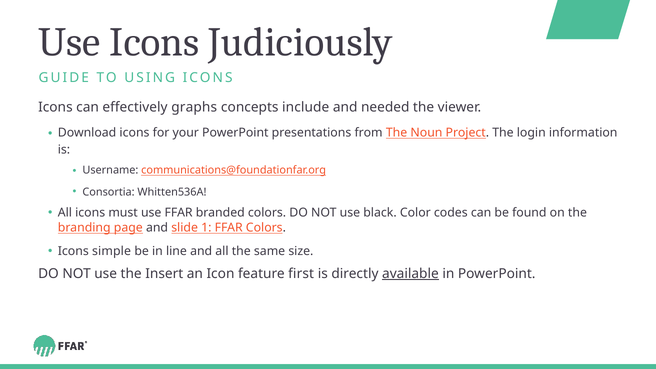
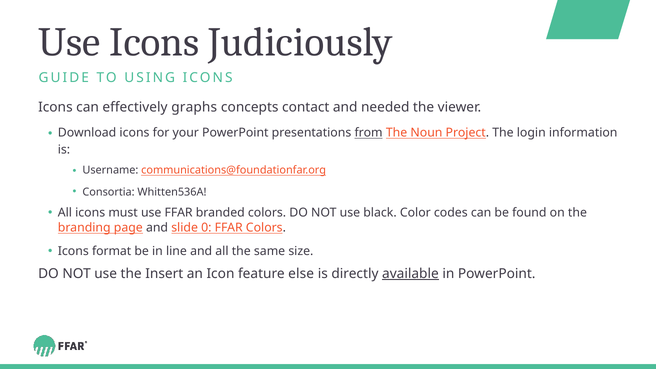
include: include -> contact
from underline: none -> present
1: 1 -> 0
simple: simple -> format
first: first -> else
